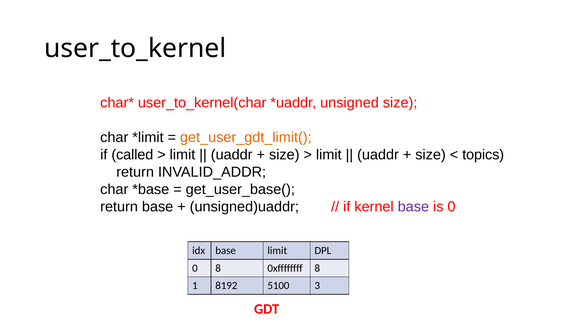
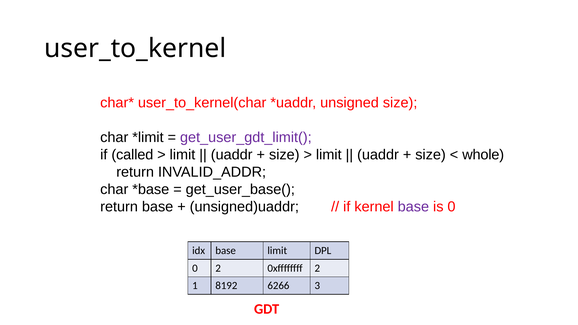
get_user_gdt_limit( colour: orange -> purple
topics: topics -> whole
0 8: 8 -> 2
0xffffffff 8: 8 -> 2
5100: 5100 -> 6266
